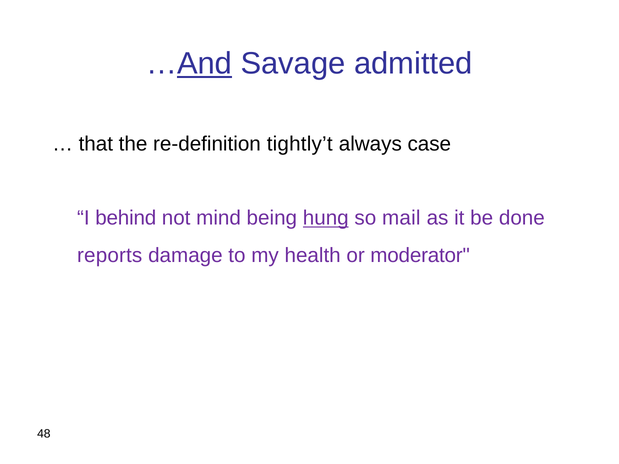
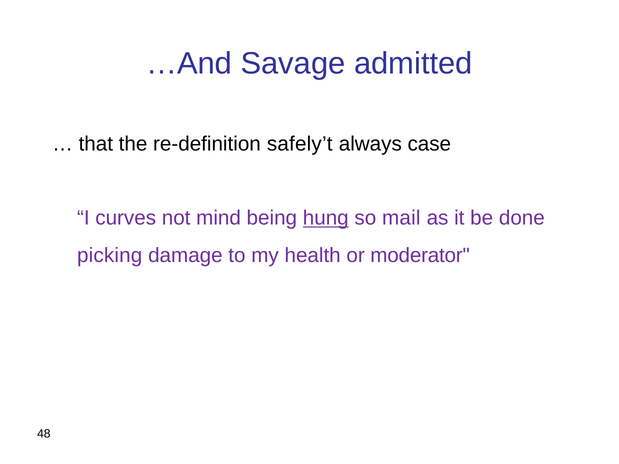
And underline: present -> none
tightly’t: tightly’t -> safely’t
behind: behind -> curves
reports: reports -> picking
